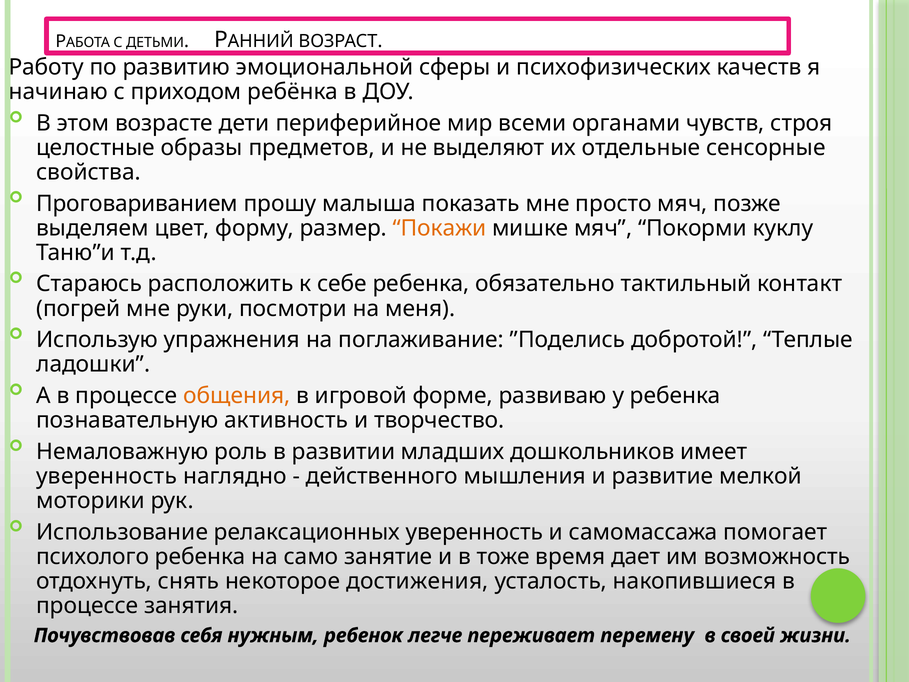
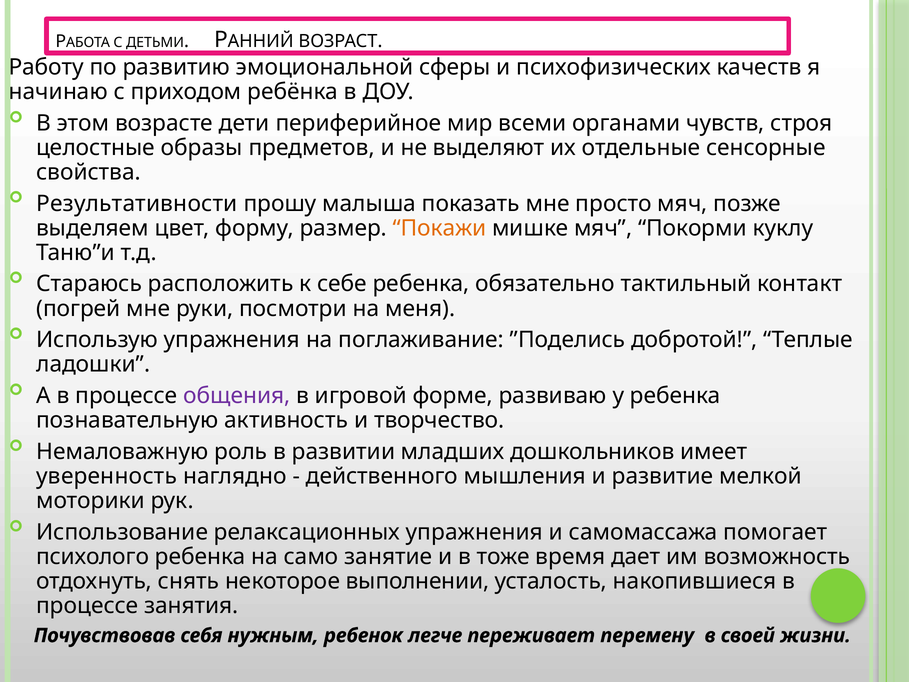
Проговариванием: Проговариванием -> Результативности
общения colour: orange -> purple
релаксационных уверенность: уверенность -> упражнения
достижения: достижения -> выполнении
